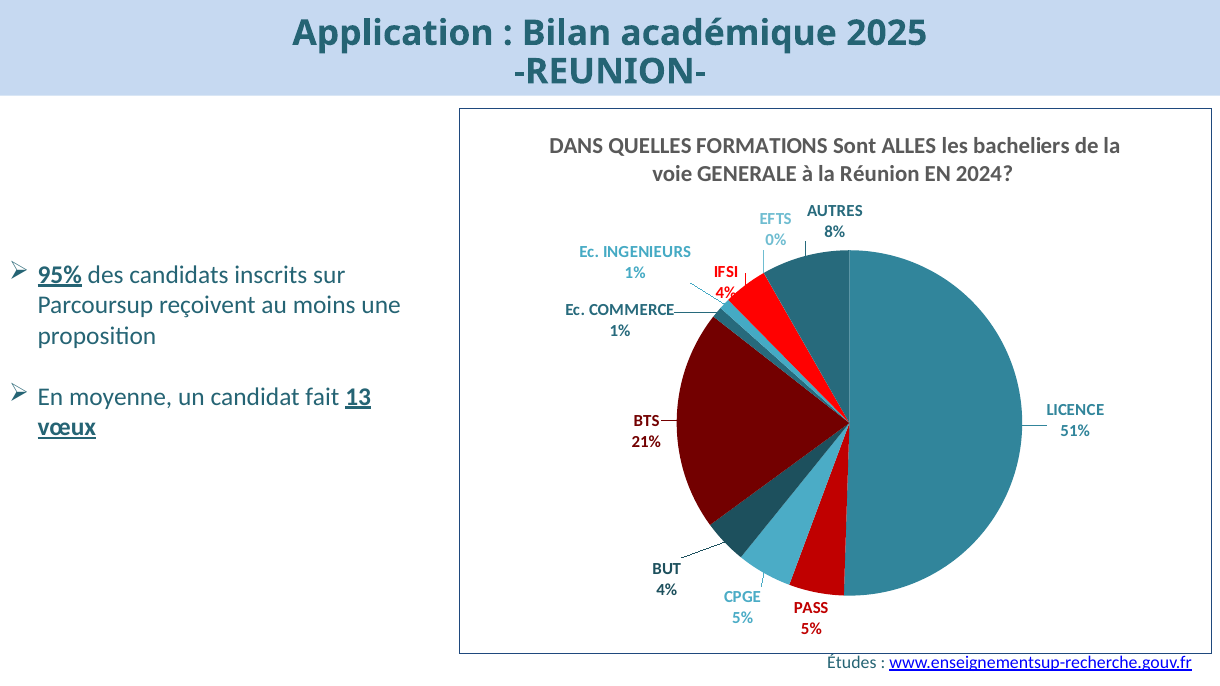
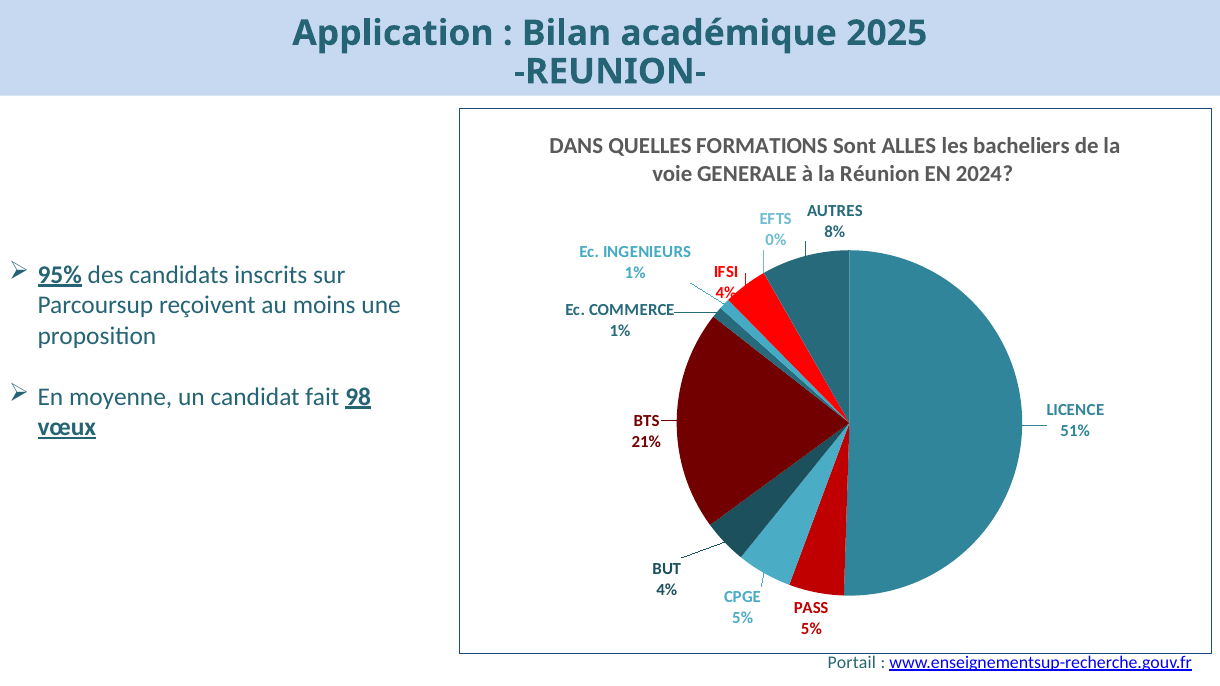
13: 13 -> 98
Études: Études -> Portail
